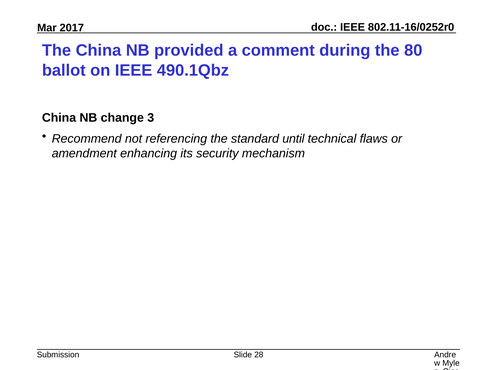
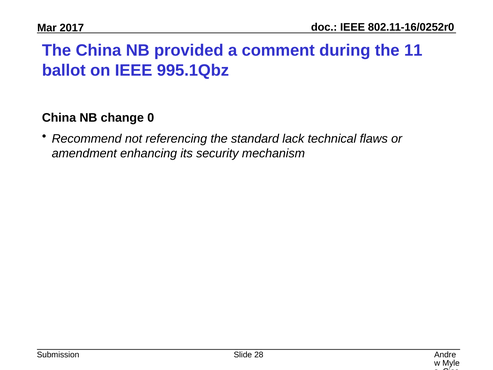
80: 80 -> 11
490.1Qbz: 490.1Qbz -> 995.1Qbz
3: 3 -> 0
until: until -> lack
